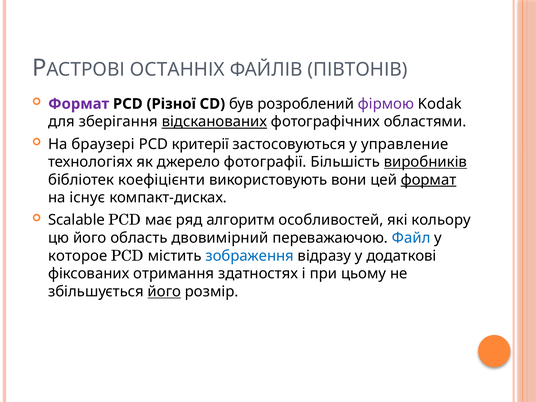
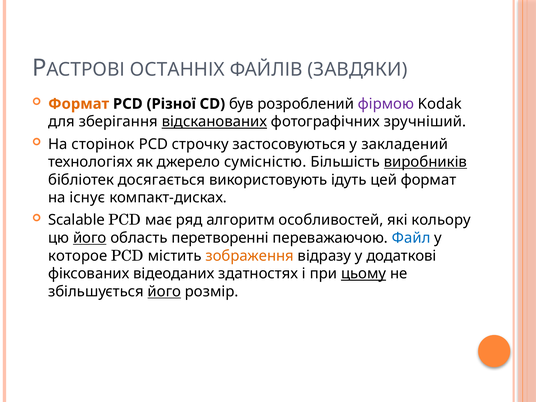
ПІВТОНІВ: ПІВТОНІВ -> ЗАВДЯКИ
Формат at (79, 104) colour: purple -> orange
областями: областями -> зручніший
браузері: браузері -> сторінок
критерії: критерії -> строчку
управление: управление -> закладений
фотографії: фотографії -> сумісністю
коефіцієнти: коефіцієнти -> досягається
вони: вони -> ідуть
формат at (429, 180) underline: present -> none
його at (90, 238) underline: none -> present
двовимірний: двовимірний -> перетворенні
зображення colour: blue -> orange
отримання: отримання -> відеоданих
цьому underline: none -> present
